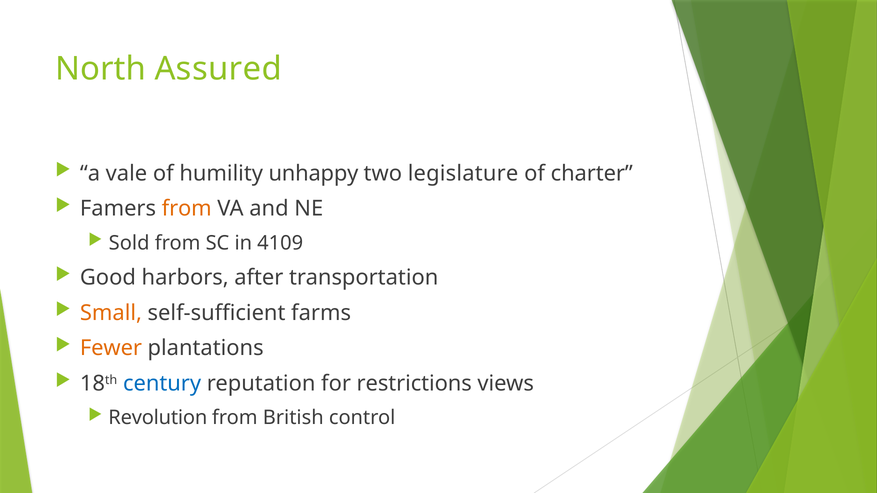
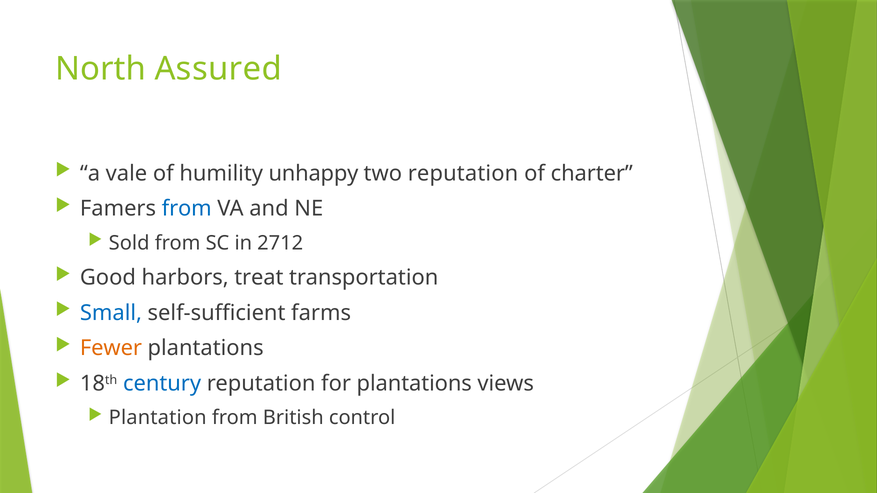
two legislature: legislature -> reputation
from at (187, 209) colour: orange -> blue
4109: 4109 -> 2712
after: after -> treat
Small colour: orange -> blue
for restrictions: restrictions -> plantations
Revolution: Revolution -> Plantation
